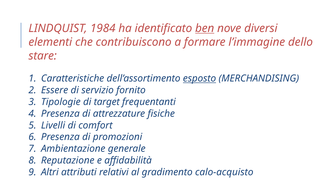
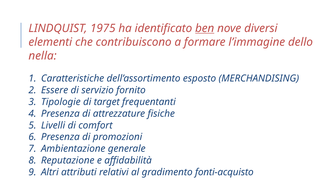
1984: 1984 -> 1975
stare: stare -> nella
esposto underline: present -> none
calo-acquisto: calo-acquisto -> fonti-acquisto
